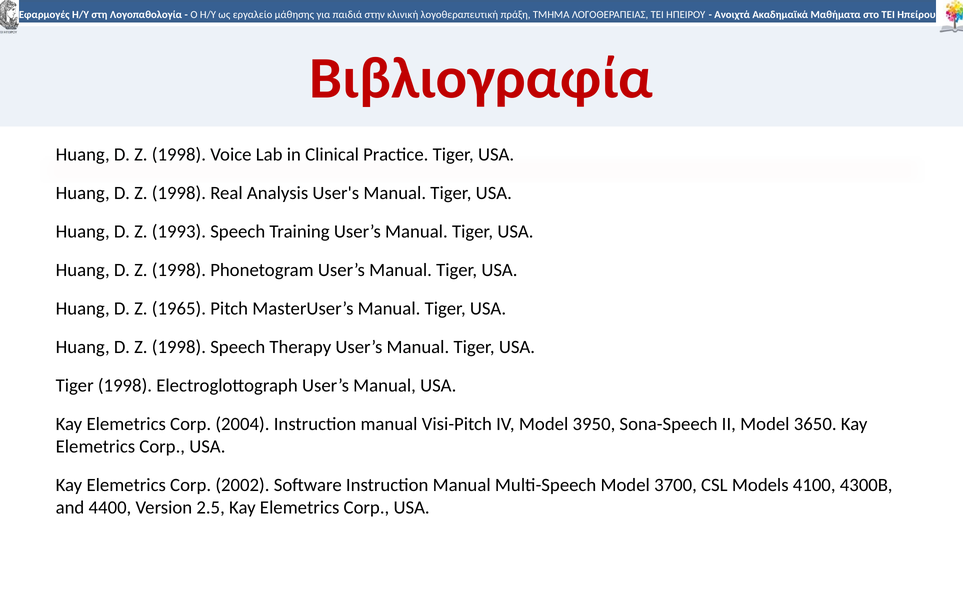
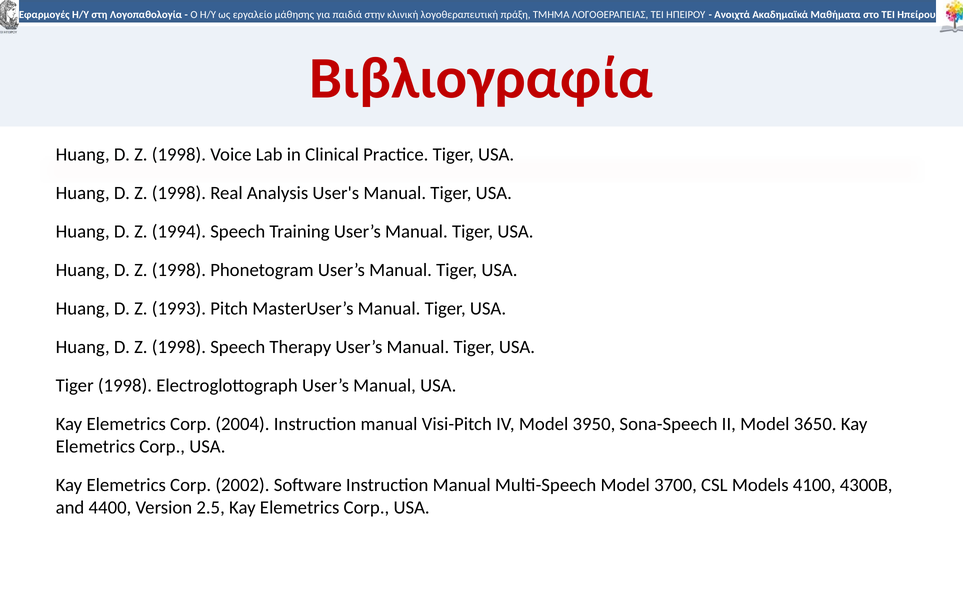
1993: 1993 -> 1994
1965: 1965 -> 1993
